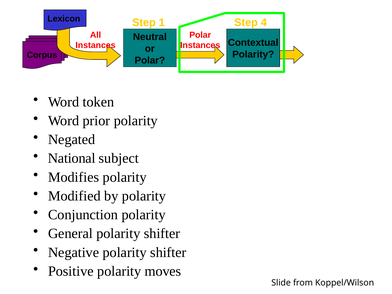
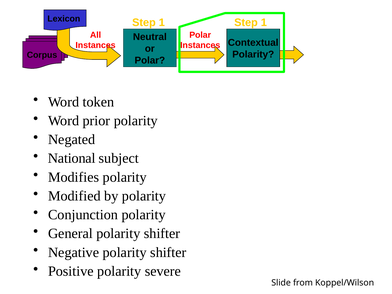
4 at (264, 22): 4 -> 1
moves: moves -> severe
